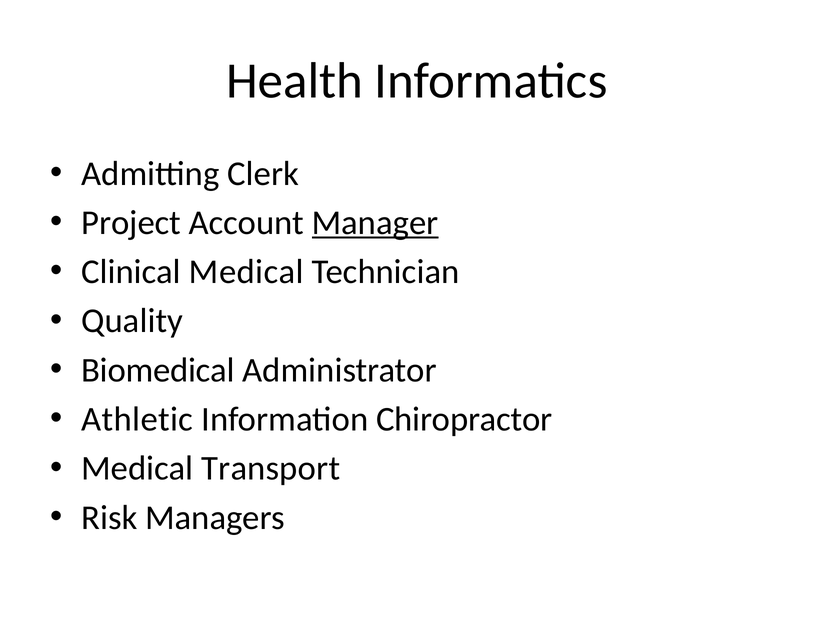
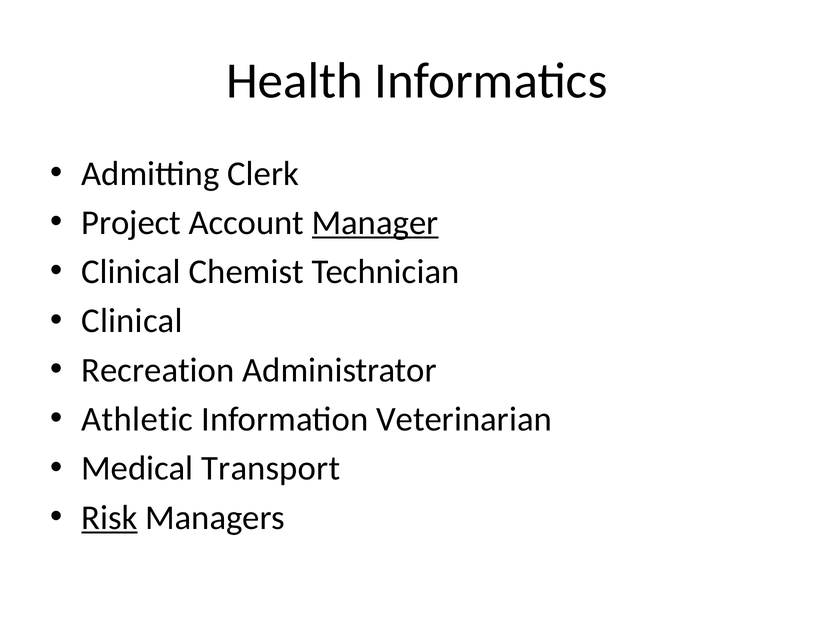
Clinical Medical: Medical -> Chemist
Quality at (132, 321): Quality -> Clinical
Biomedical: Biomedical -> Recreation
Chiropractor: Chiropractor -> Veterinarian
Risk underline: none -> present
